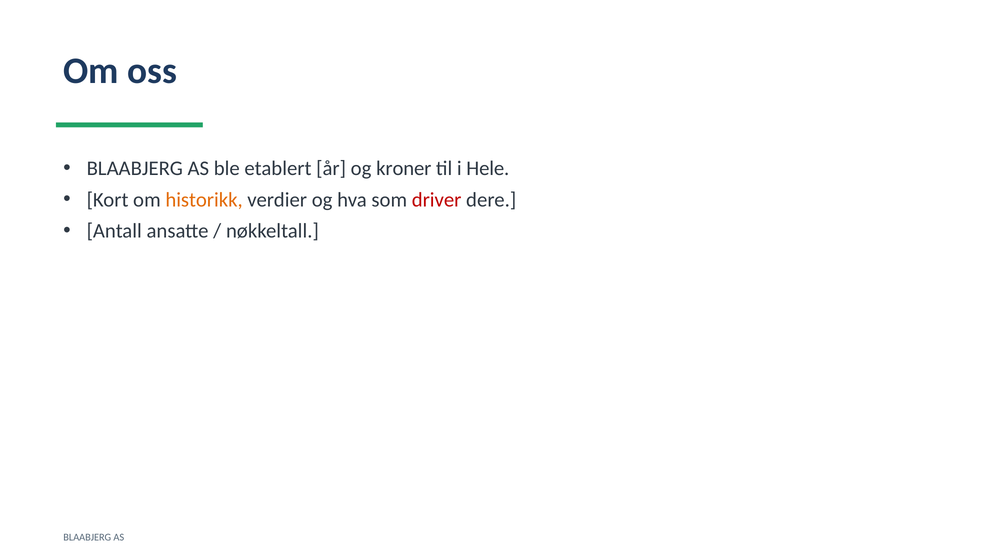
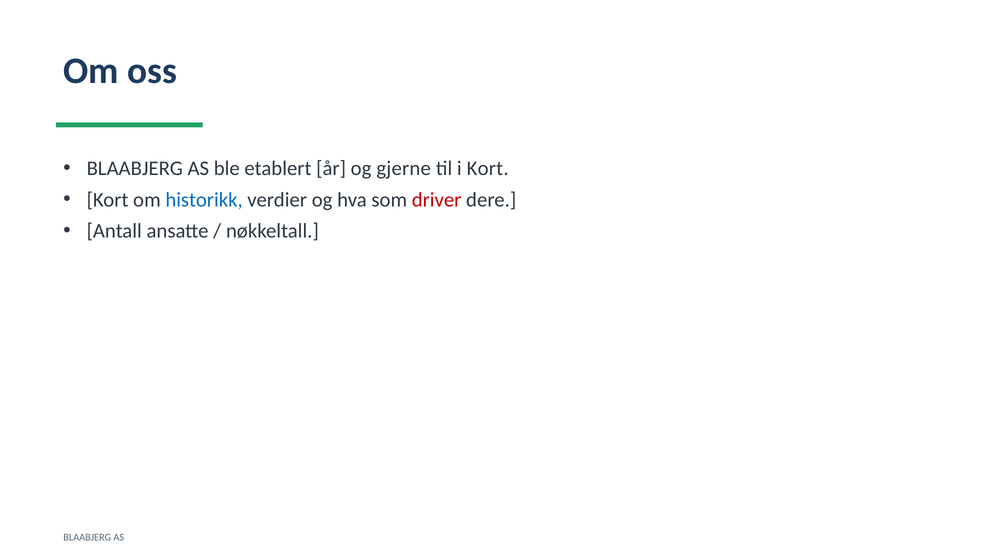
kroner: kroner -> gjerne
i Hele: Hele -> Kort
historikk colour: orange -> blue
